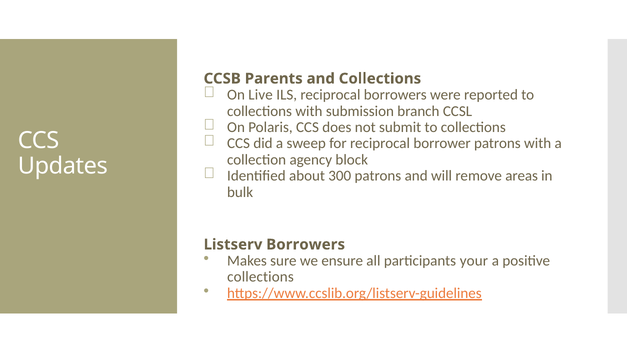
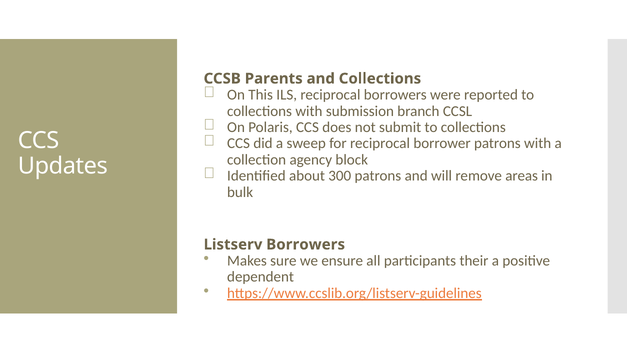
Live: Live -> This
your: your -> their
collections at (260, 277): collections -> dependent
